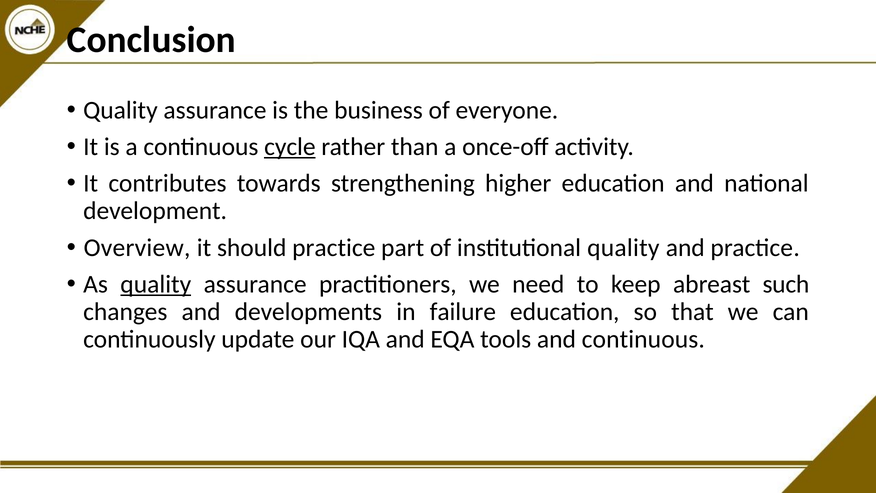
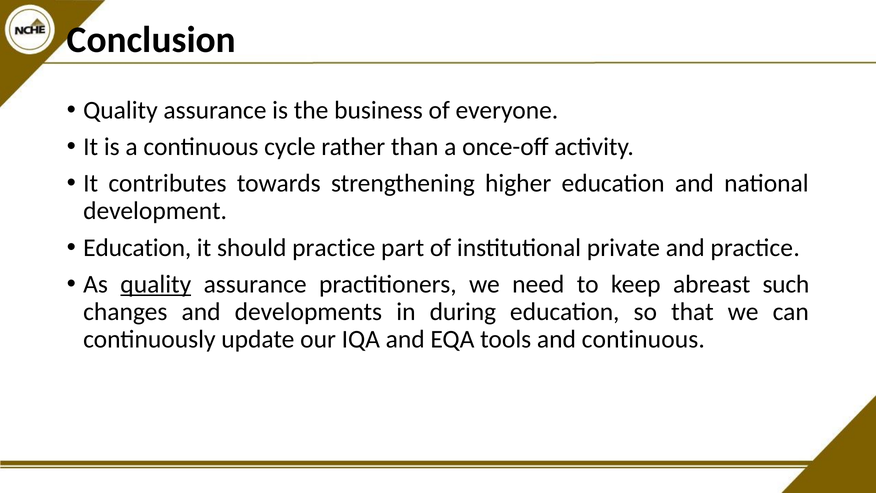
cycle underline: present -> none
Overview at (137, 248): Overview -> Education
institutional quality: quality -> private
failure: failure -> during
